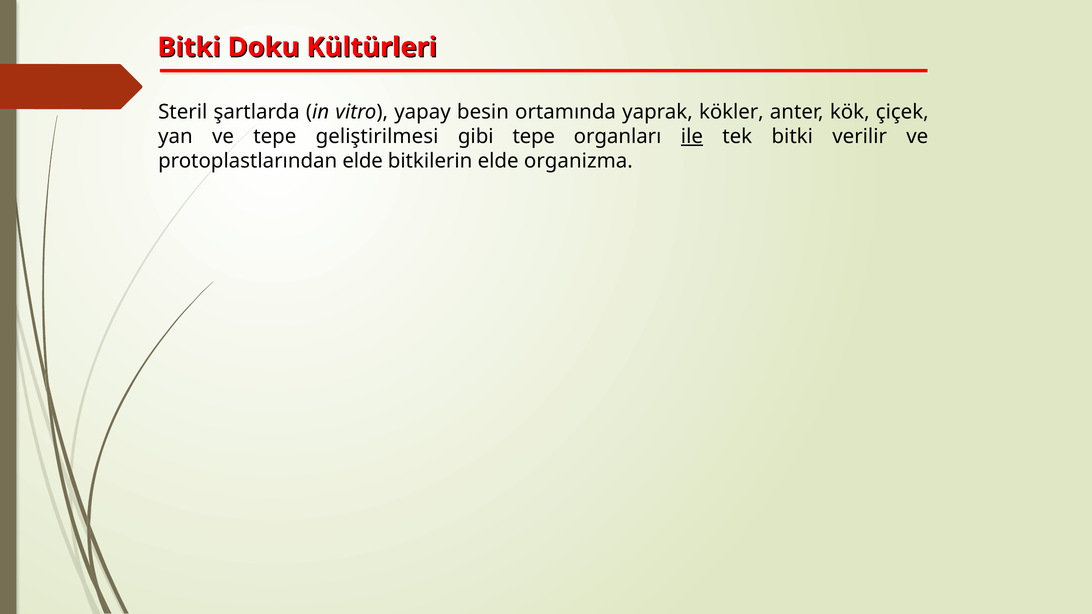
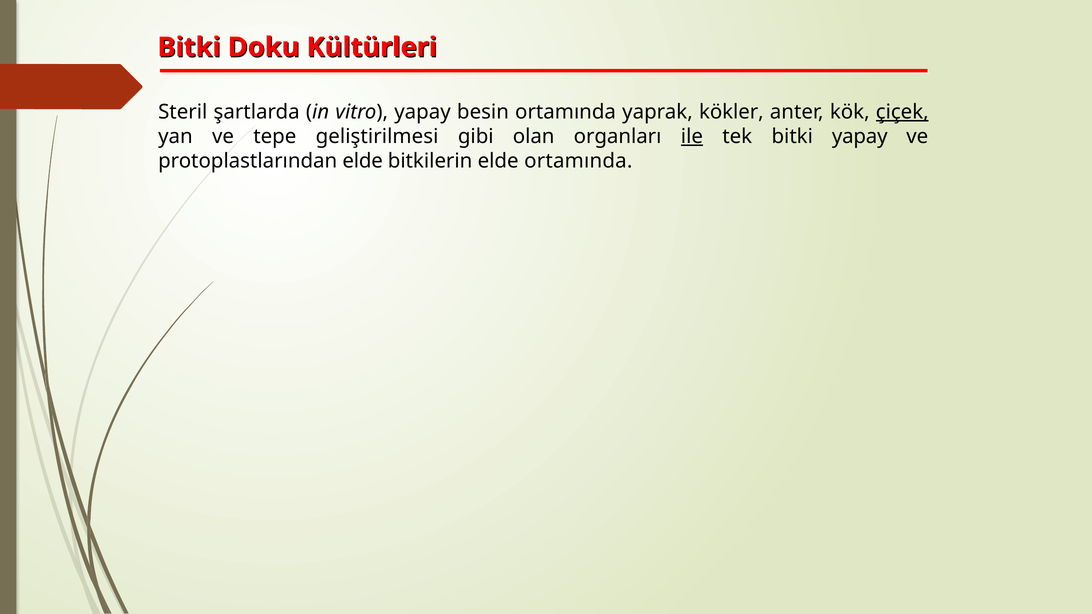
çiçek underline: none -> present
gibi tepe: tepe -> olan
bitki verilir: verilir -> yapay
elde organizma: organizma -> ortamında
